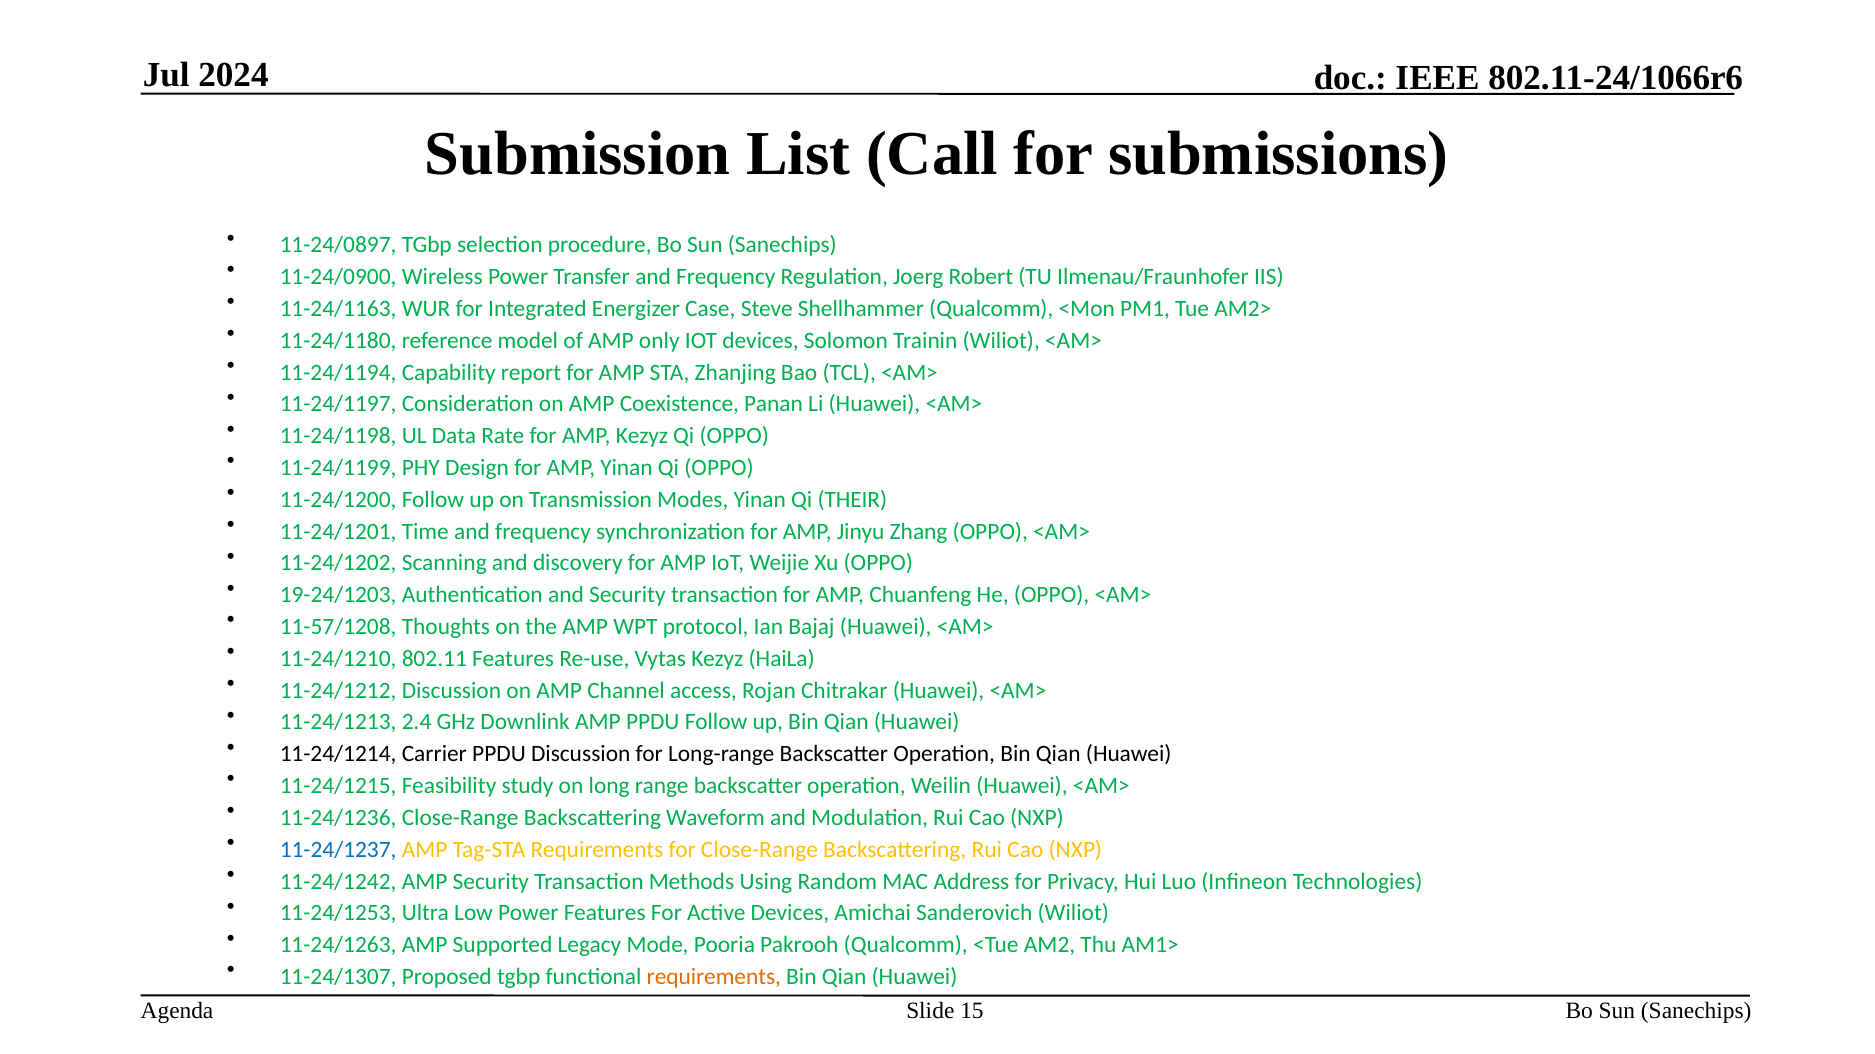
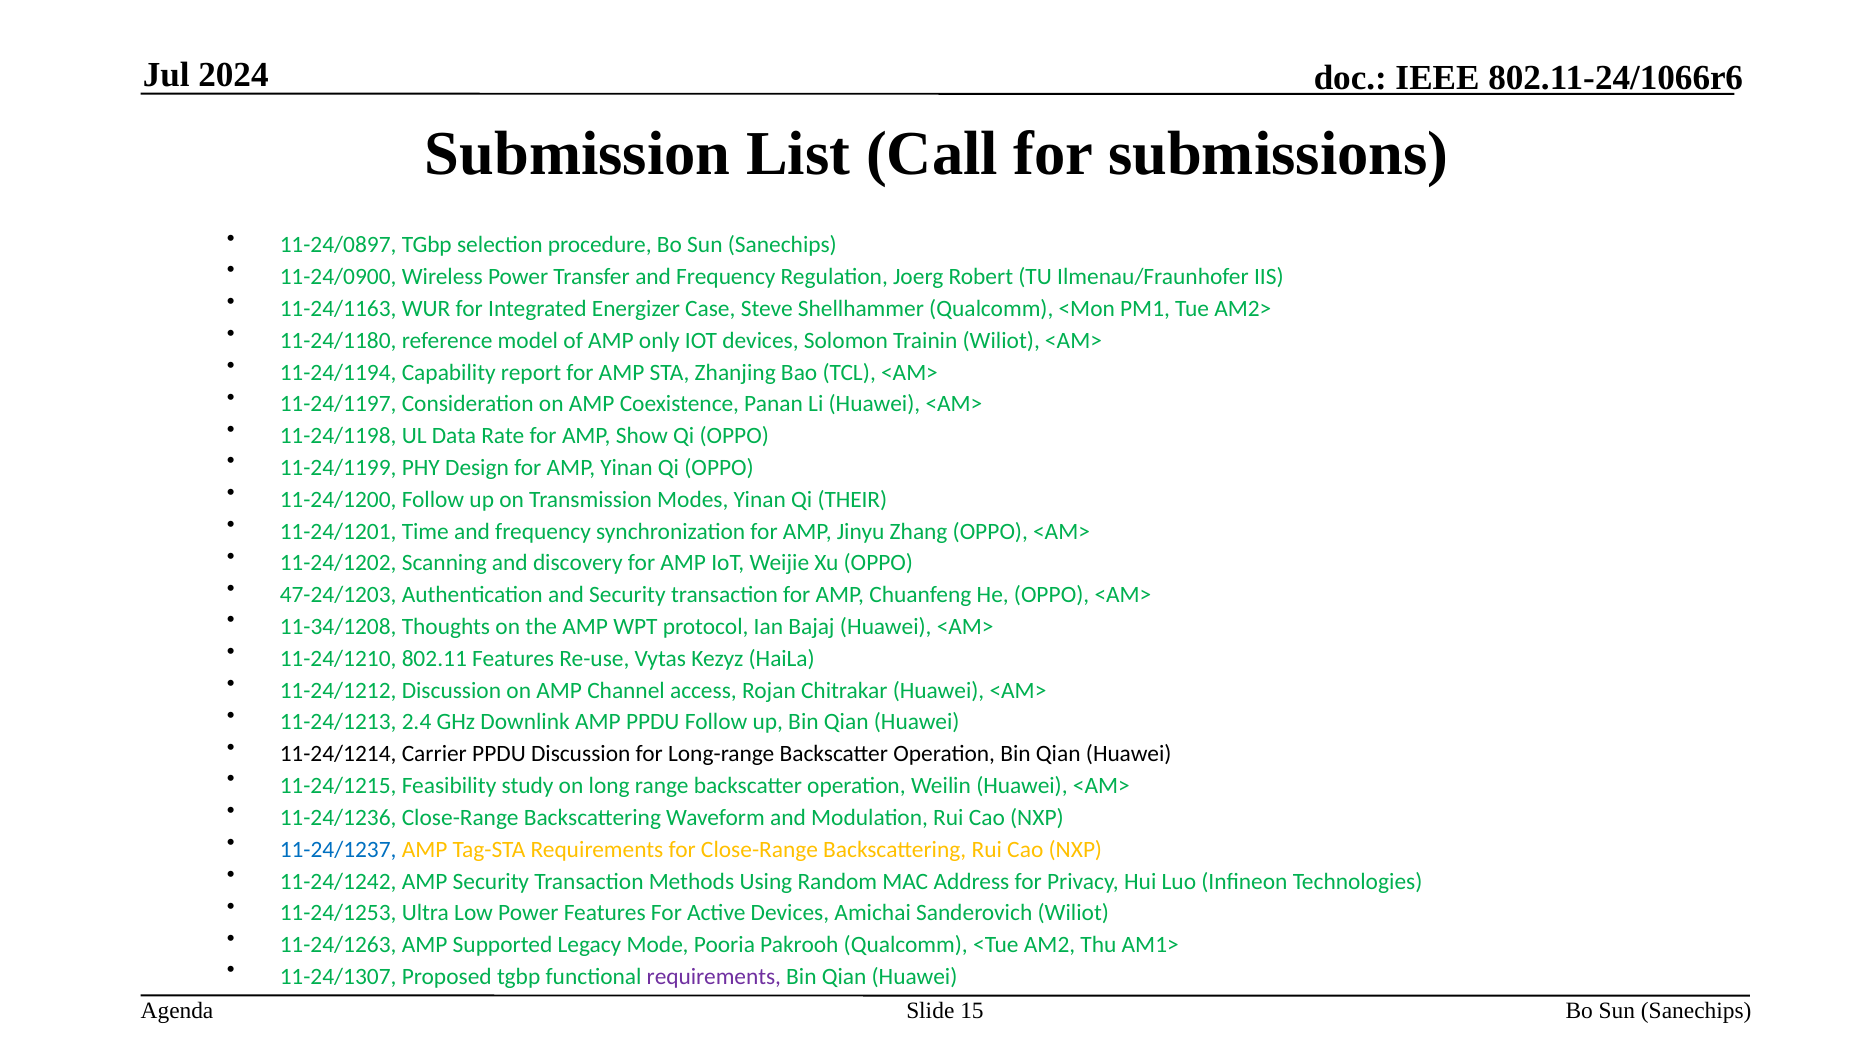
AMP Kezyz: Kezyz -> Show
19-24/1203: 19-24/1203 -> 47-24/1203
11-57/1208: 11-57/1208 -> 11-34/1208
requirements at (714, 977) colour: orange -> purple
